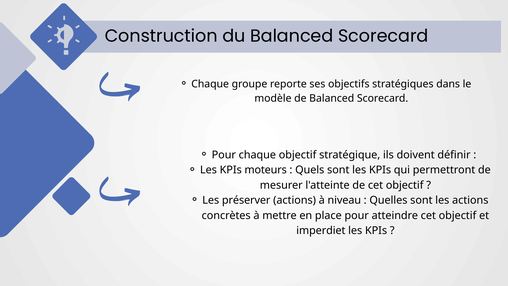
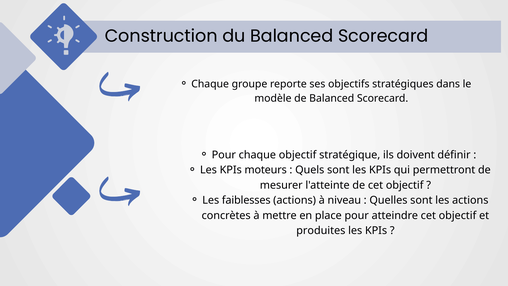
préserver: préserver -> faiblesses
imperdiet: imperdiet -> produites
